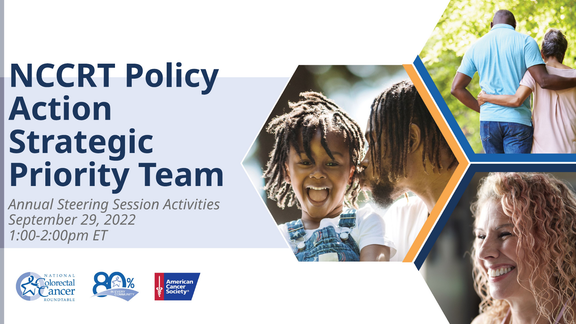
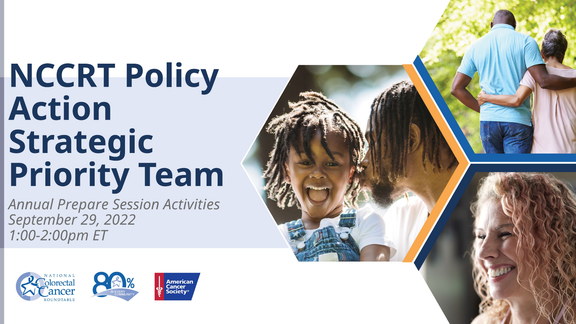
Steering: Steering -> Prepare
